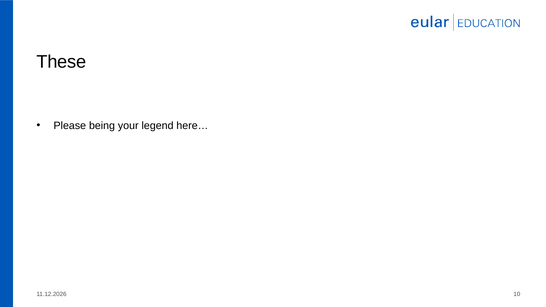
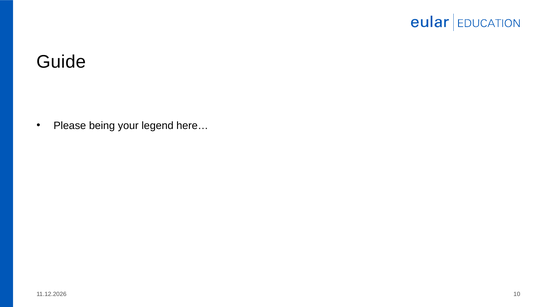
These: These -> Guide
